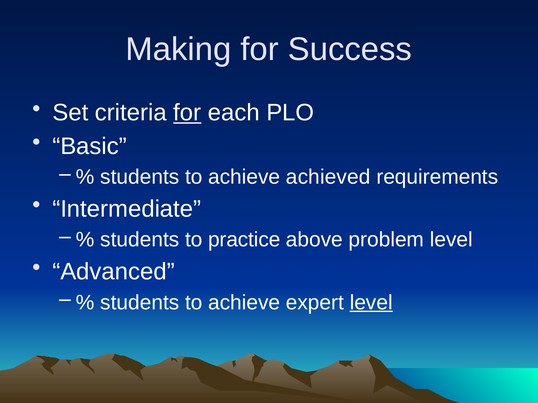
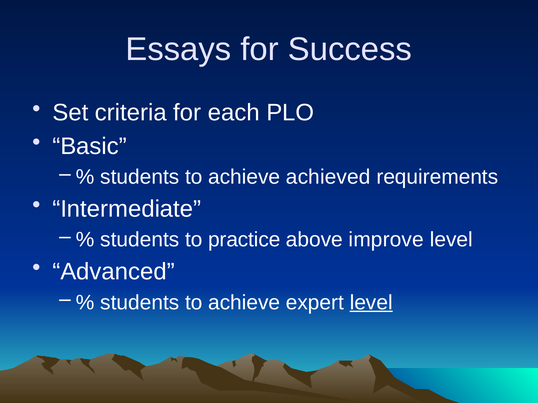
Making: Making -> Essays
for at (187, 113) underline: present -> none
problem: problem -> improve
